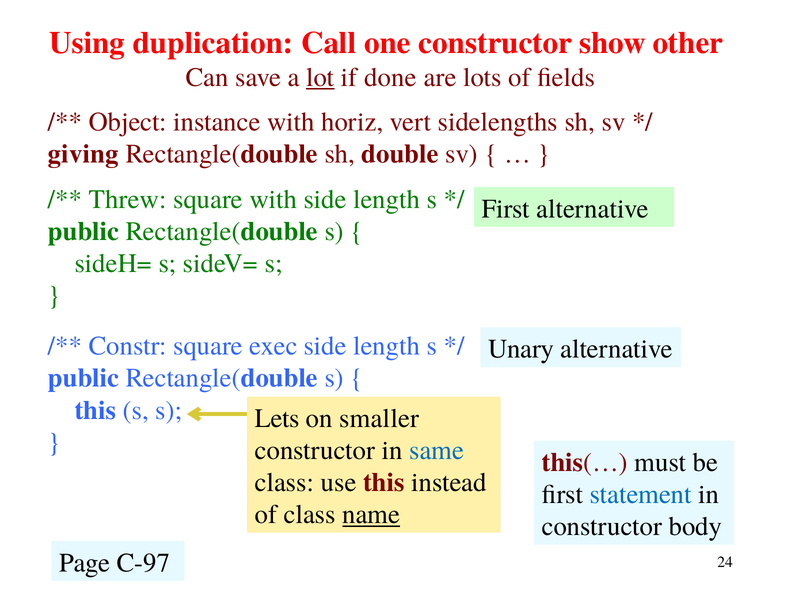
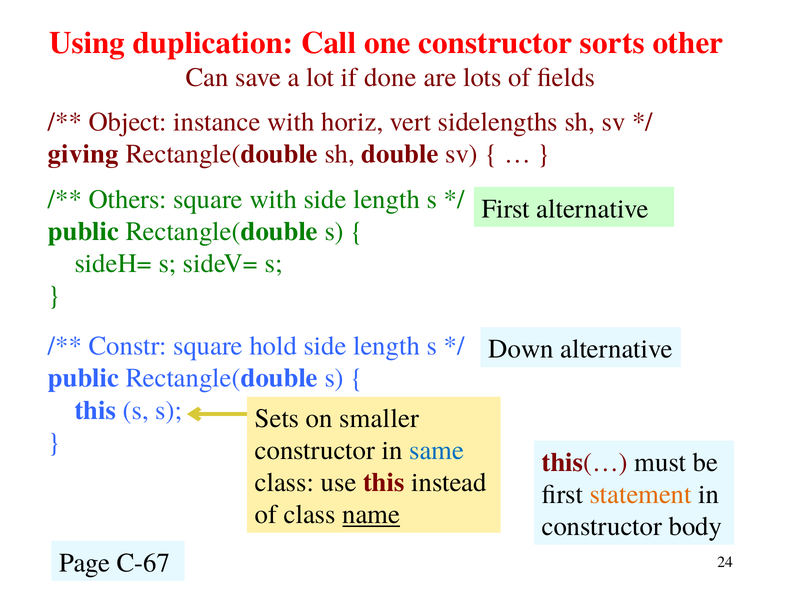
show: show -> sorts
lot underline: present -> none
Threw: Threw -> Others
exec: exec -> hold
Unary: Unary -> Down
Lets: Lets -> Sets
statement colour: blue -> orange
C-97: C-97 -> C-67
